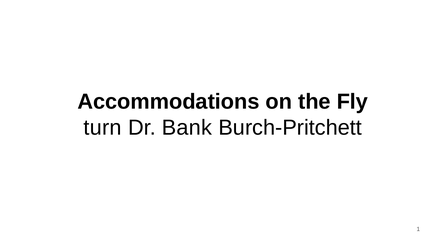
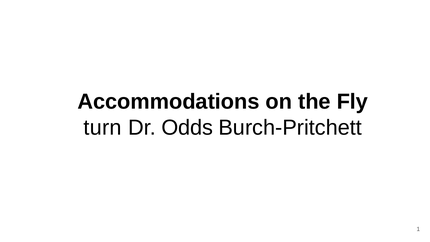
Bank: Bank -> Odds
